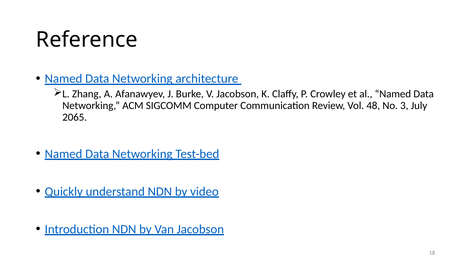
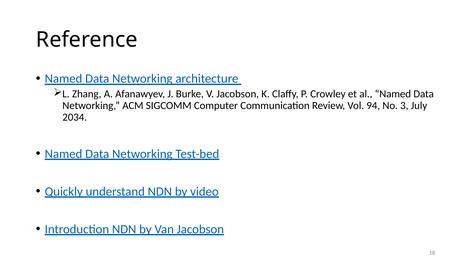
48: 48 -> 94
2065: 2065 -> 2034
